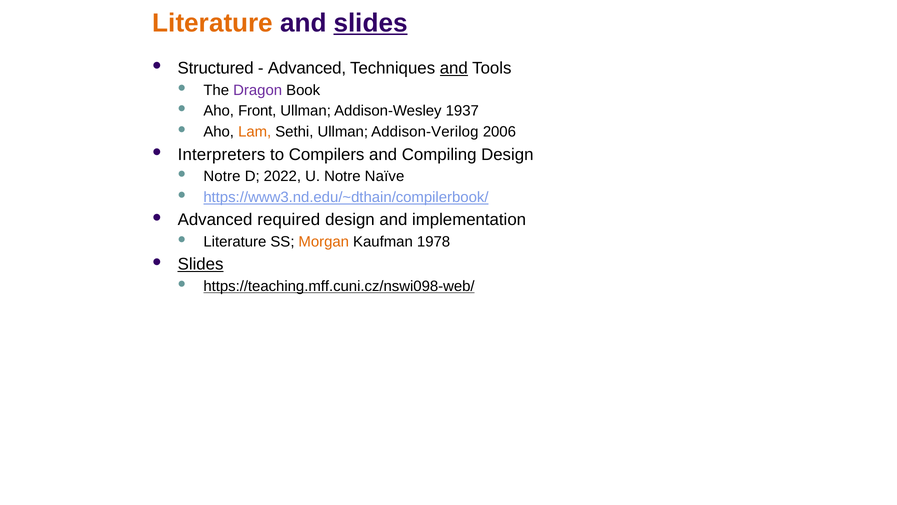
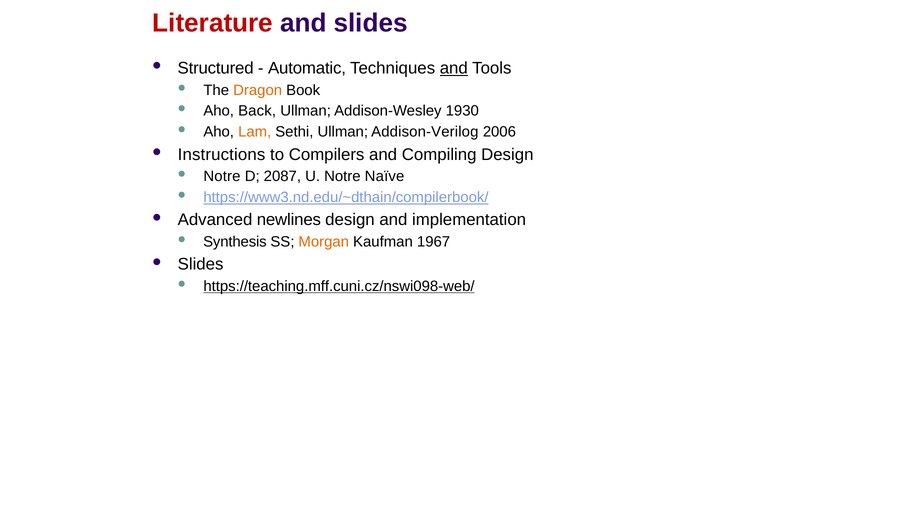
Literature at (213, 23) colour: orange -> red
slides at (371, 23) underline: present -> none
Advanced at (307, 68): Advanced -> Automatic
Dragon colour: purple -> orange
Front: Front -> Back
1937: 1937 -> 1930
Interpreters: Interpreters -> Instructions
2022: 2022 -> 2087
required: required -> newlines
Literature at (235, 242): Literature -> Synthesis
1978: 1978 -> 1967
Slides at (201, 264) underline: present -> none
